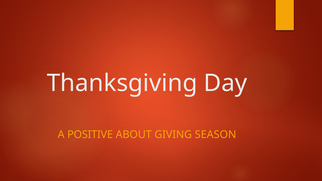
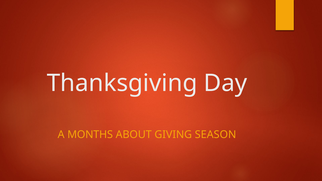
POSITIVE: POSITIVE -> MONTHS
